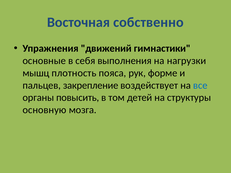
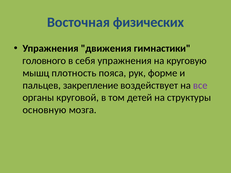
собственно: собственно -> физических
движений: движений -> движения
основные: основные -> головного
себя выполнения: выполнения -> упражнения
нагрузки: нагрузки -> круговую
все colour: blue -> purple
повысить: повысить -> круговой
